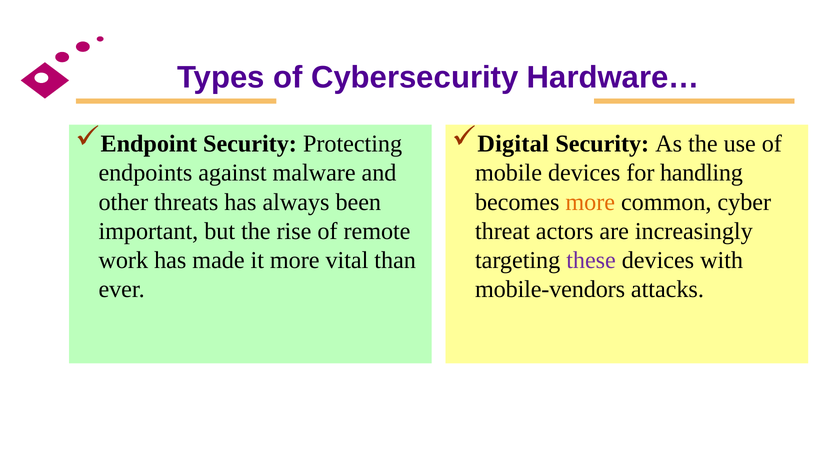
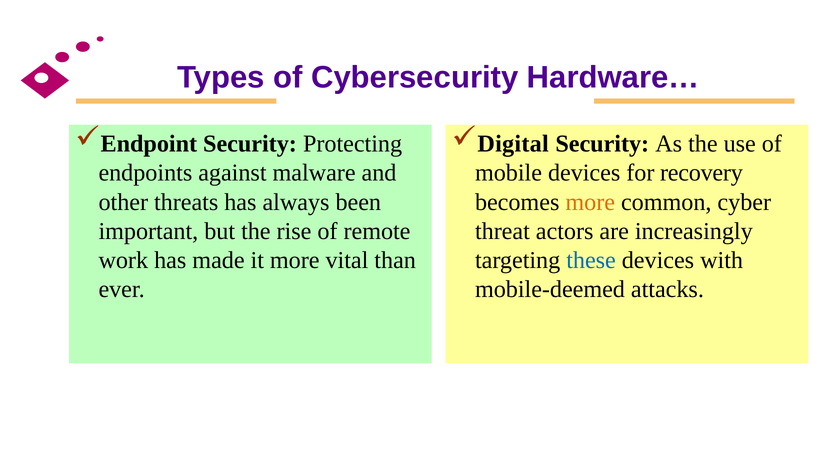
handling: handling -> recovery
these colour: purple -> blue
mobile-vendors: mobile-vendors -> mobile-deemed
